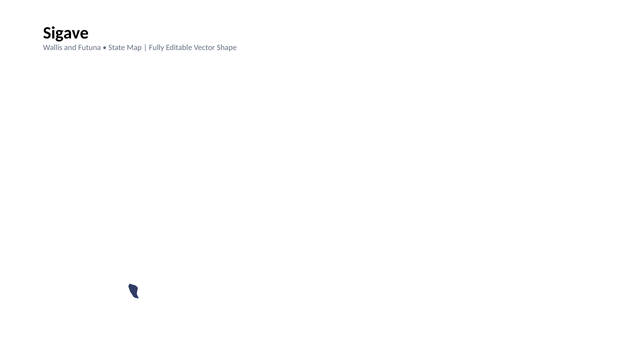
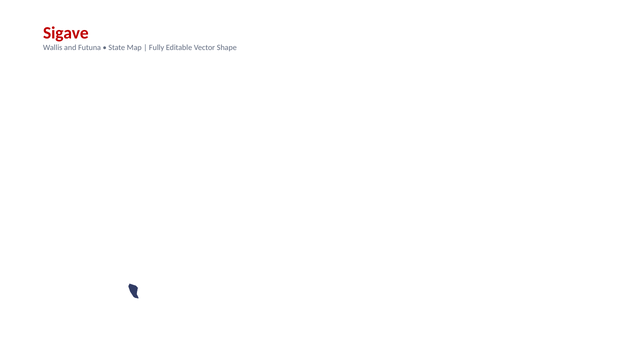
Sigave colour: black -> red
